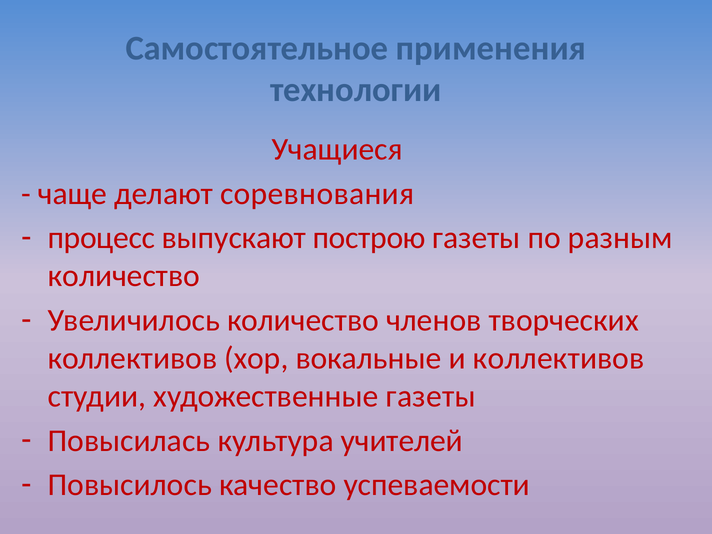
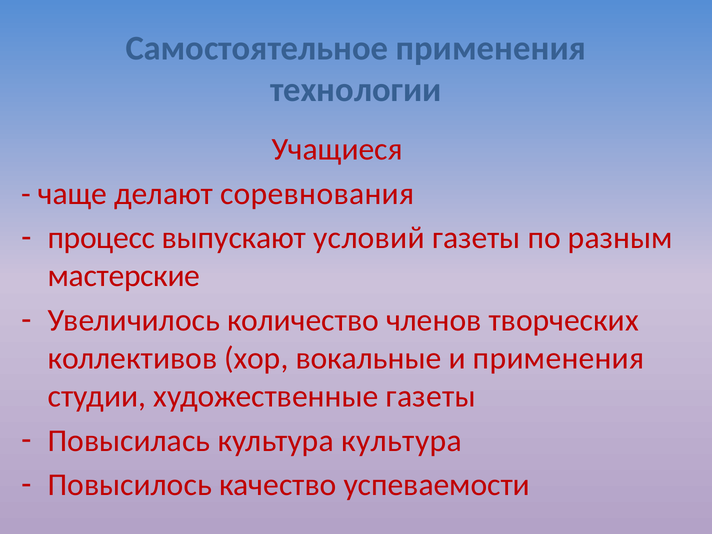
построю: построю -> условий
количество at (124, 276): количество -> мастерские
и коллективов: коллективов -> применения
культура учителей: учителей -> культура
